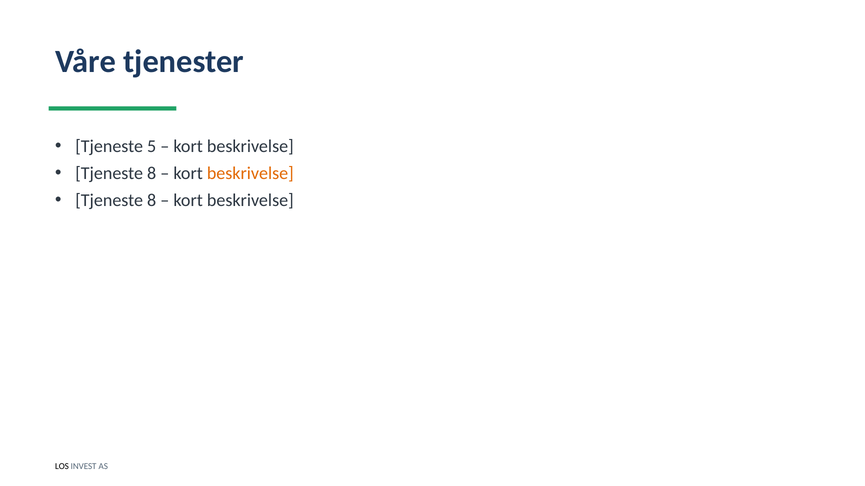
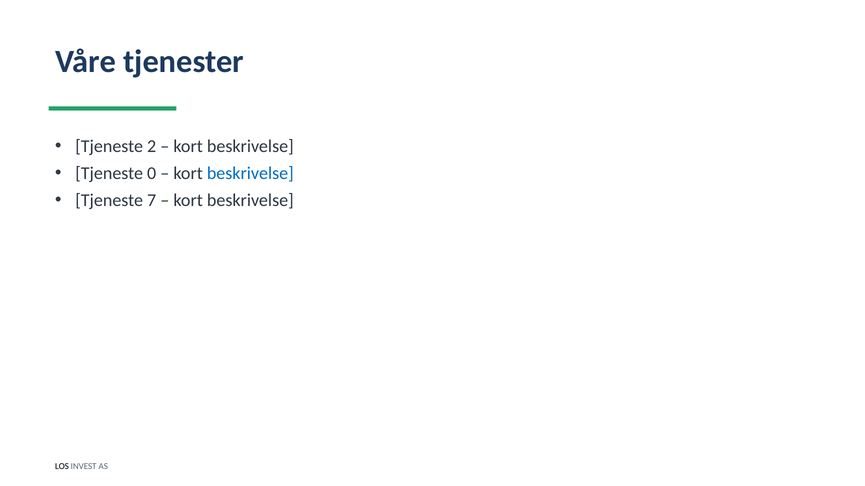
5: 5 -> 2
8 at (152, 174): 8 -> 0
beskrivelse at (250, 174) colour: orange -> blue
8 at (152, 201): 8 -> 7
